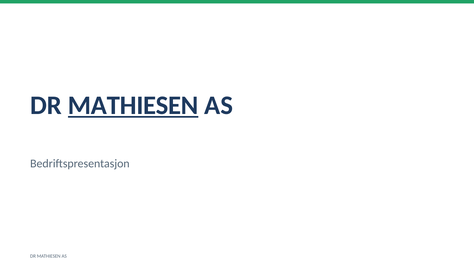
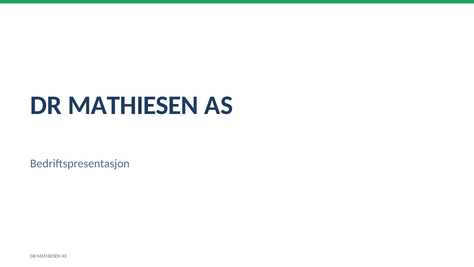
MATHIESEN at (133, 105) underline: present -> none
